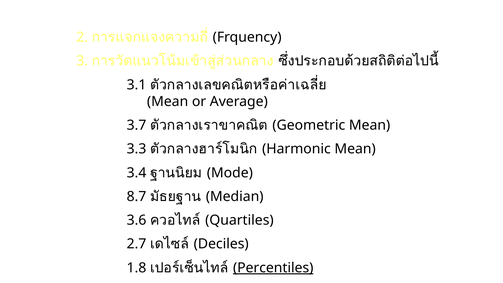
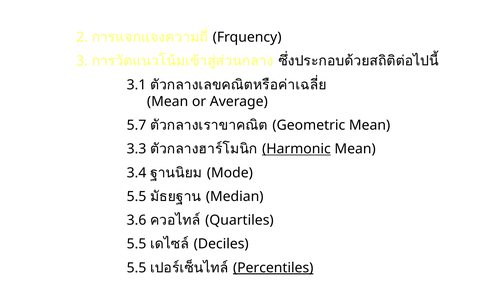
3.7: 3.7 -> 5.7
Harmonic underline: none -> present
8.7 at (136, 196): 8.7 -> 5.5
2.7 at (136, 244): 2.7 -> 5.5
1.8 at (136, 268): 1.8 -> 5.5
